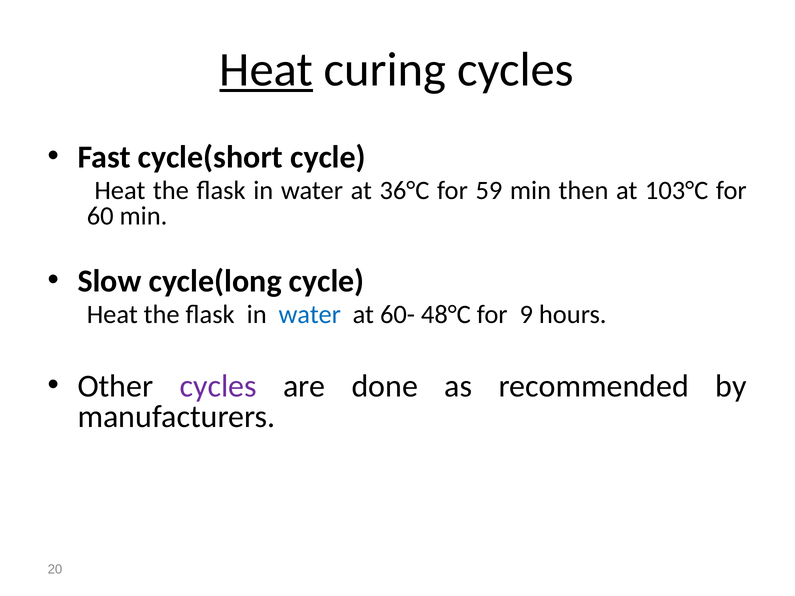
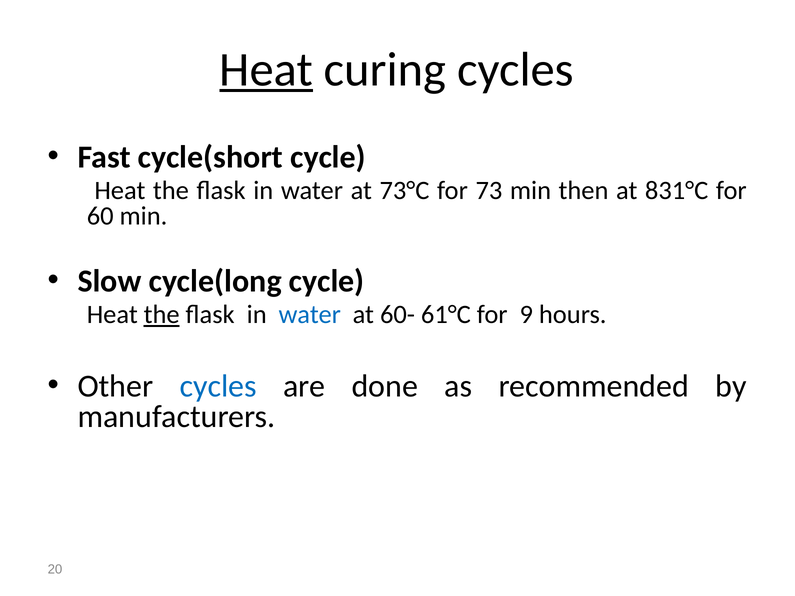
36°C: 36°C -> 73°C
59: 59 -> 73
103°C: 103°C -> 831°C
the at (162, 315) underline: none -> present
48°C: 48°C -> 61°C
cycles at (218, 386) colour: purple -> blue
